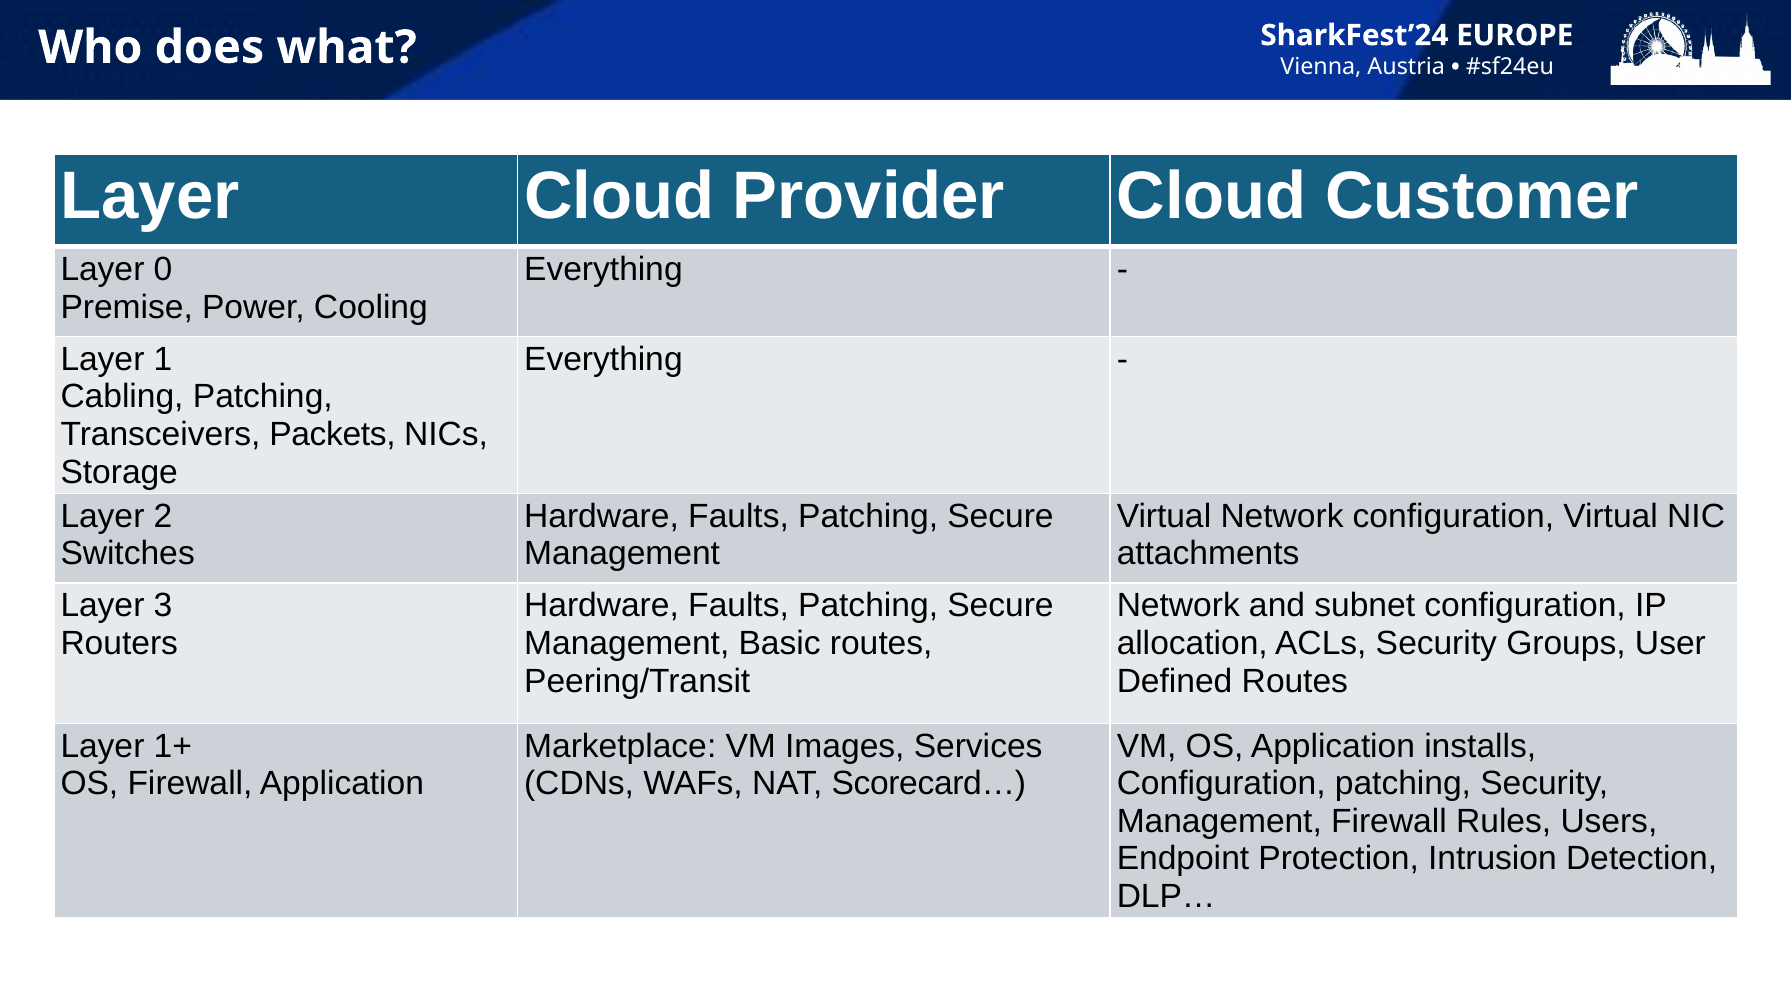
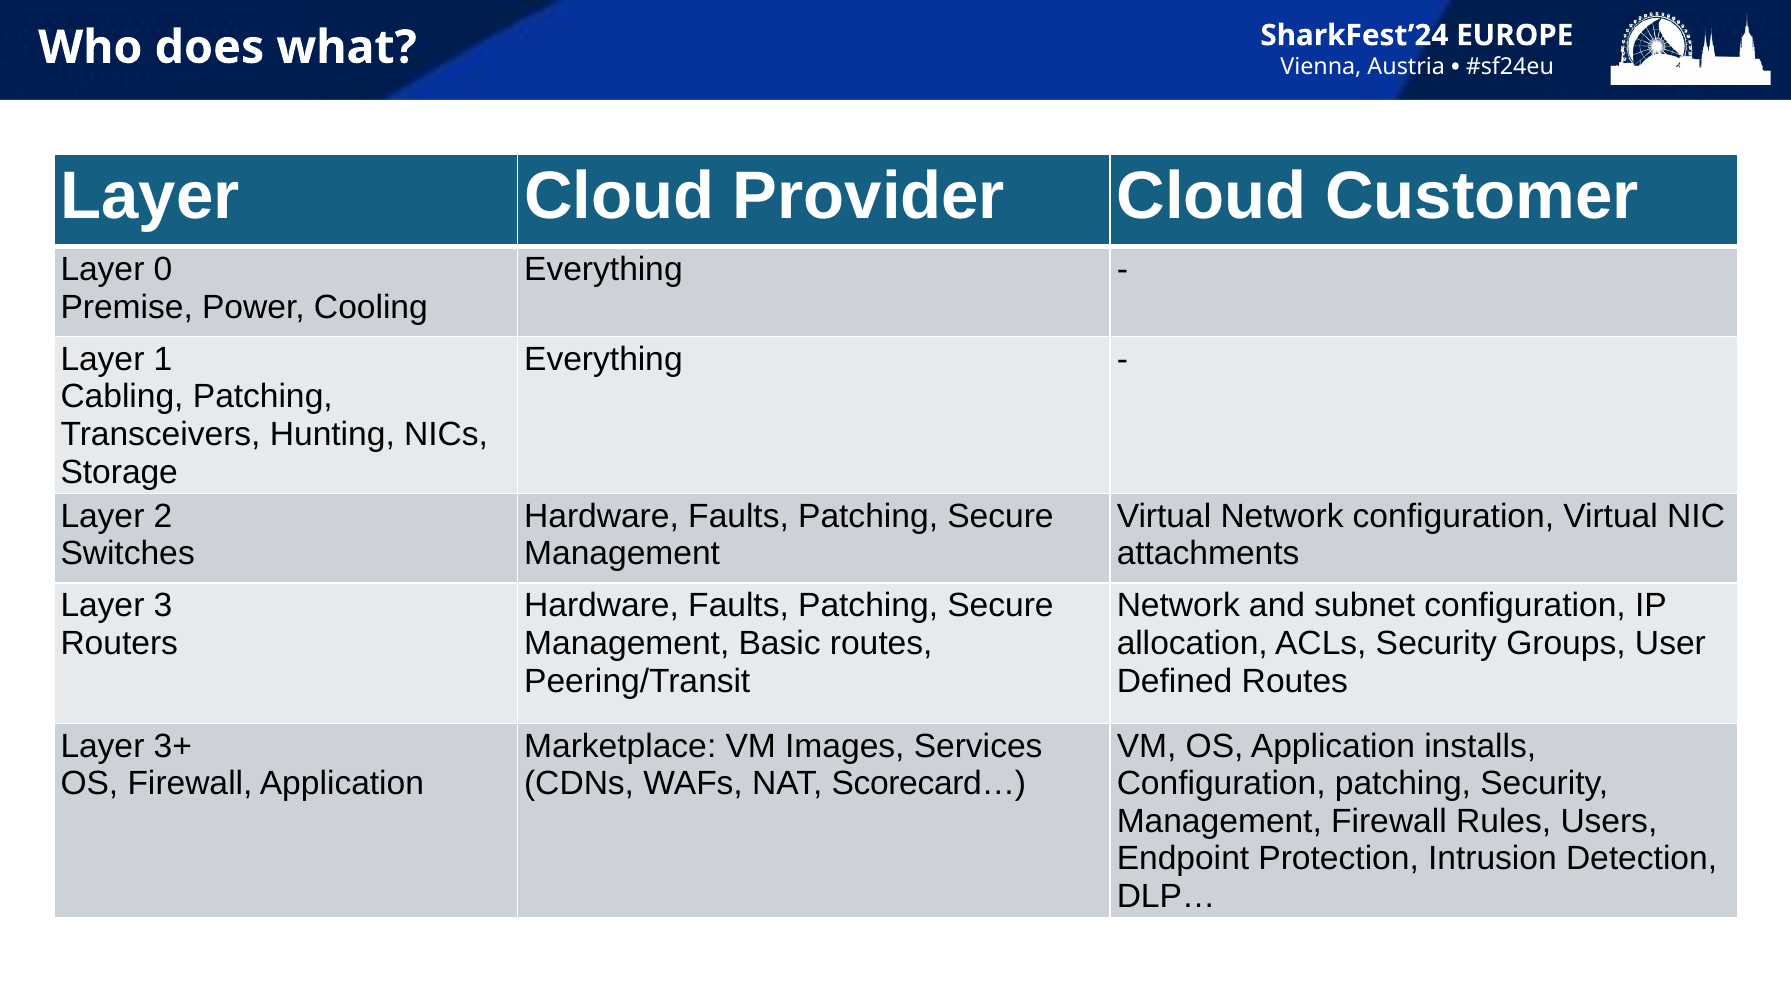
Packets: Packets -> Hunting
1+: 1+ -> 3+
